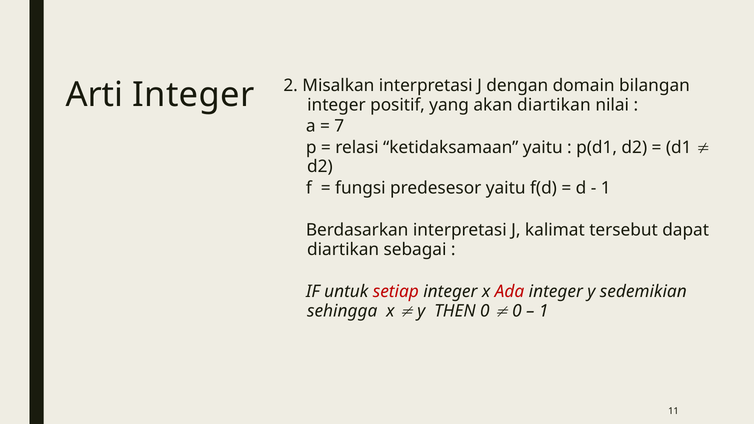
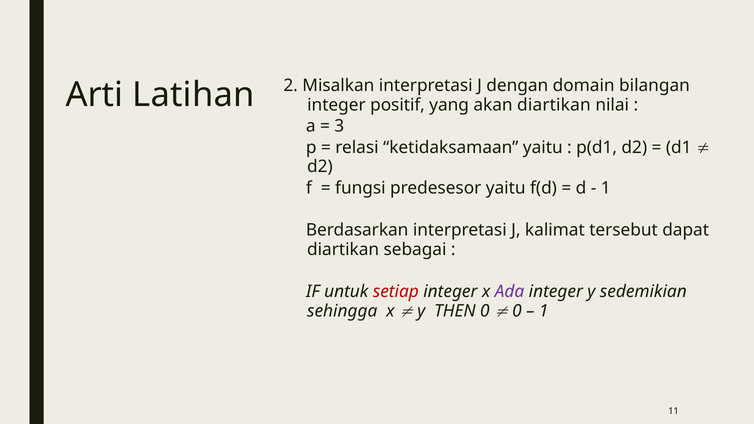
Arti Integer: Integer -> Latihan
7: 7 -> 3
Ada colour: red -> purple
